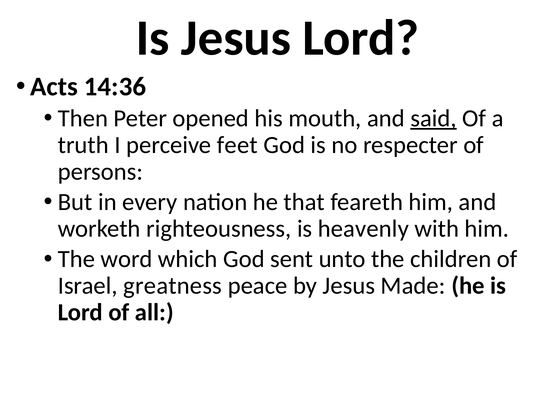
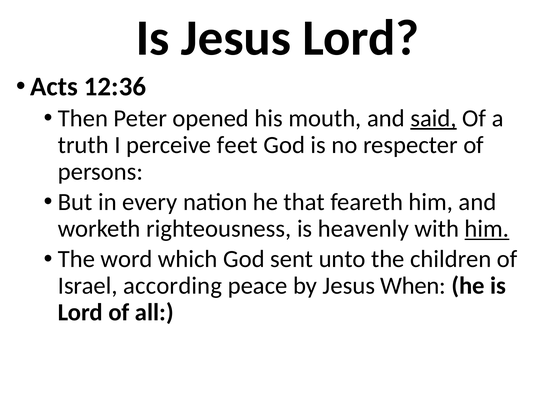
14:36: 14:36 -> 12:36
him at (487, 229) underline: none -> present
greatness: greatness -> according
Made: Made -> When
